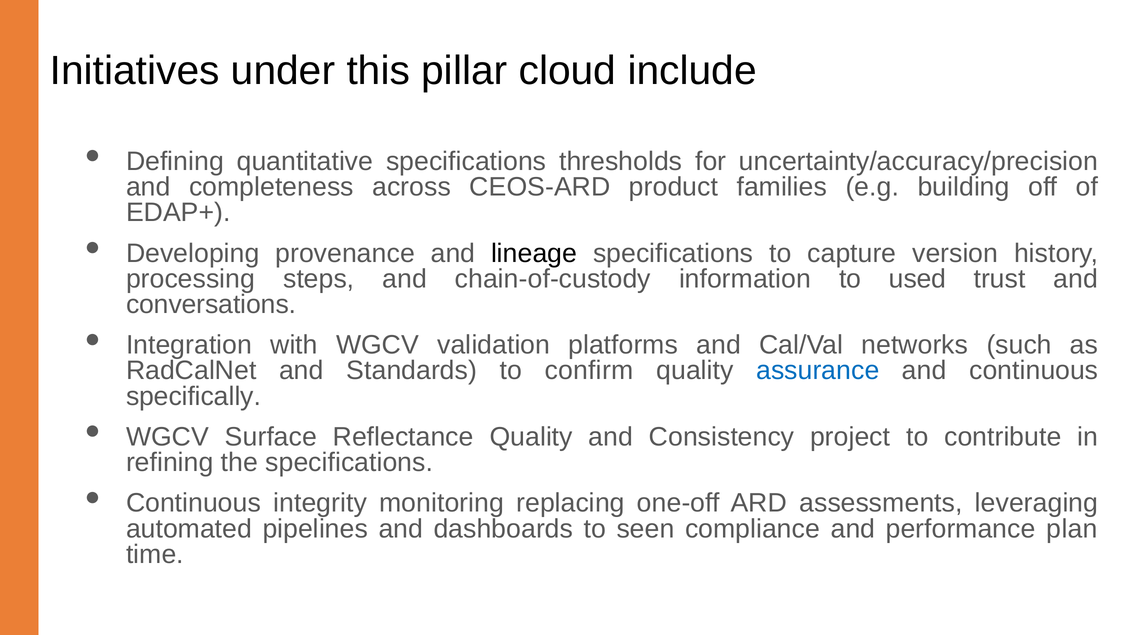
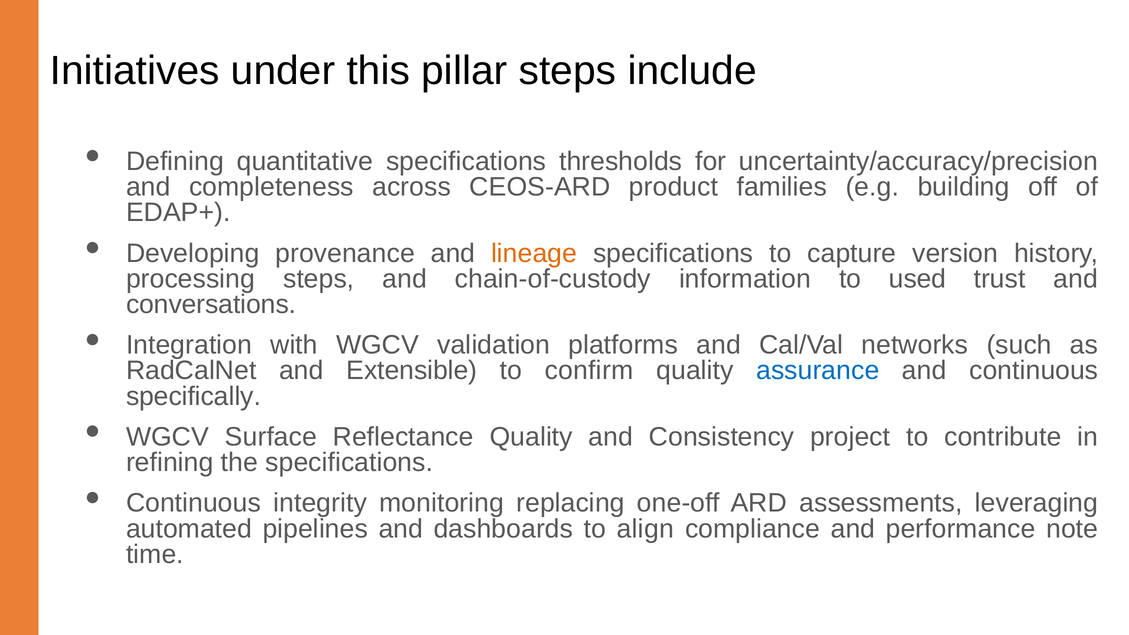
pillar cloud: cloud -> steps
lineage colour: black -> orange
Standards: Standards -> Extensible
seen: seen -> align
plan: plan -> note
